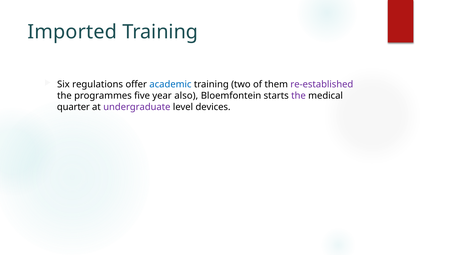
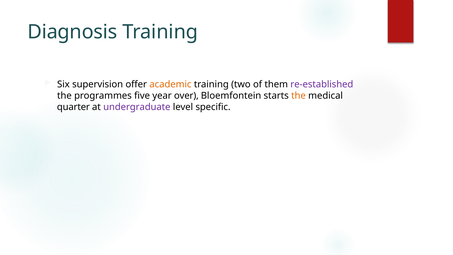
Imported: Imported -> Diagnosis
regulations: regulations -> supervision
academic colour: blue -> orange
also: also -> over
the at (298, 96) colour: purple -> orange
devices: devices -> specific
